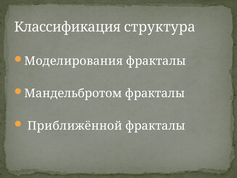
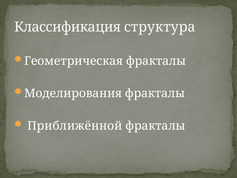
Моделирования: Моделирования -> Геометрическая
Мандельбротом: Мандельбротом -> Моделирования
